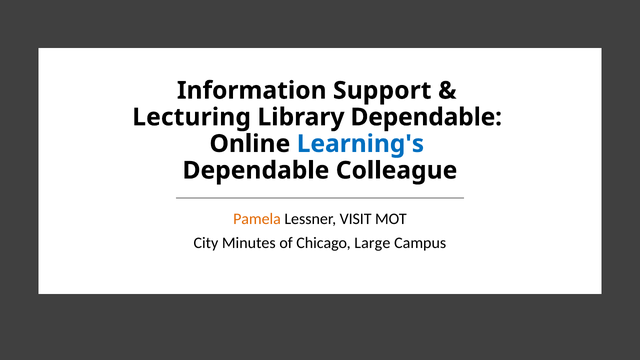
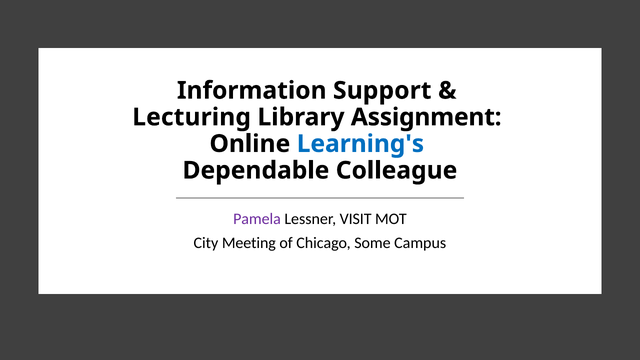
Library Dependable: Dependable -> Assignment
Pamela colour: orange -> purple
Minutes: Minutes -> Meeting
Large: Large -> Some
